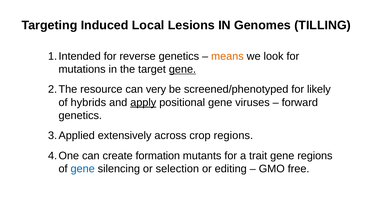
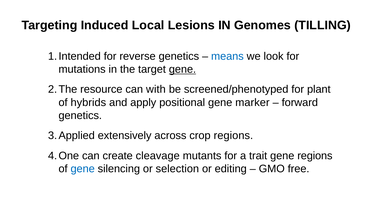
means colour: orange -> blue
very: very -> with
likely: likely -> plant
apply underline: present -> none
viruses: viruses -> marker
formation: formation -> cleavage
